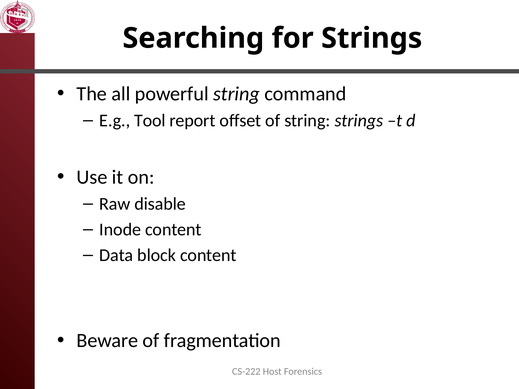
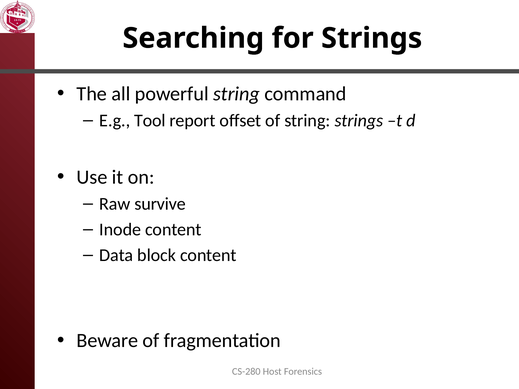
disable: disable -> survive
CS-222: CS-222 -> CS-280
